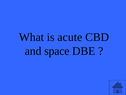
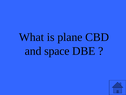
acute: acute -> plane
